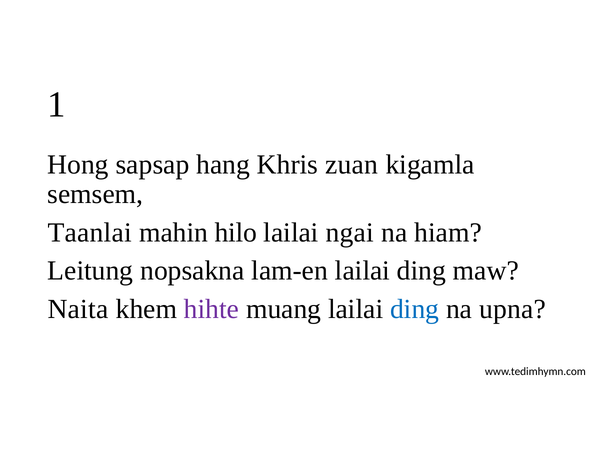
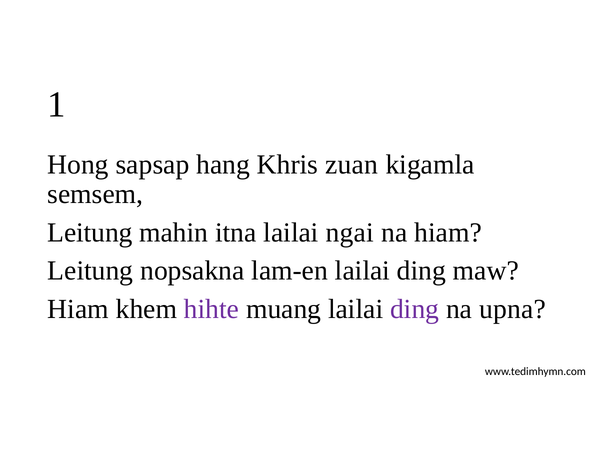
Taanlai at (90, 233): Taanlai -> Leitung
hilo: hilo -> itna
Naita at (78, 309): Naita -> Hiam
ding at (415, 309) colour: blue -> purple
